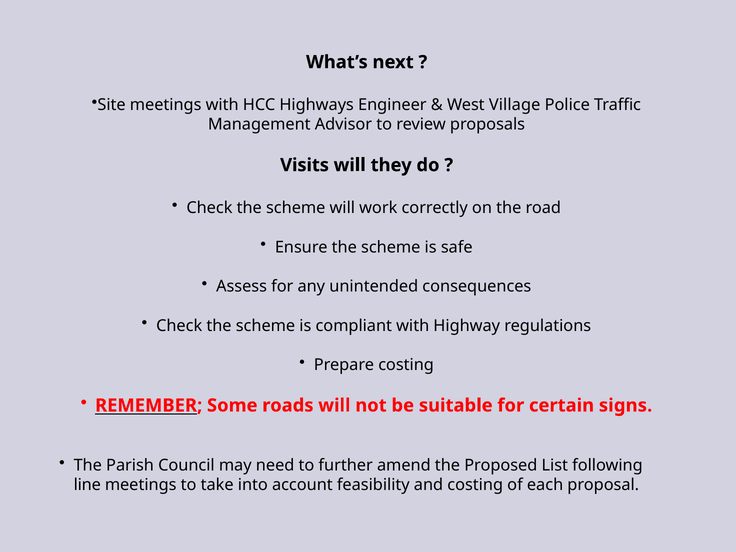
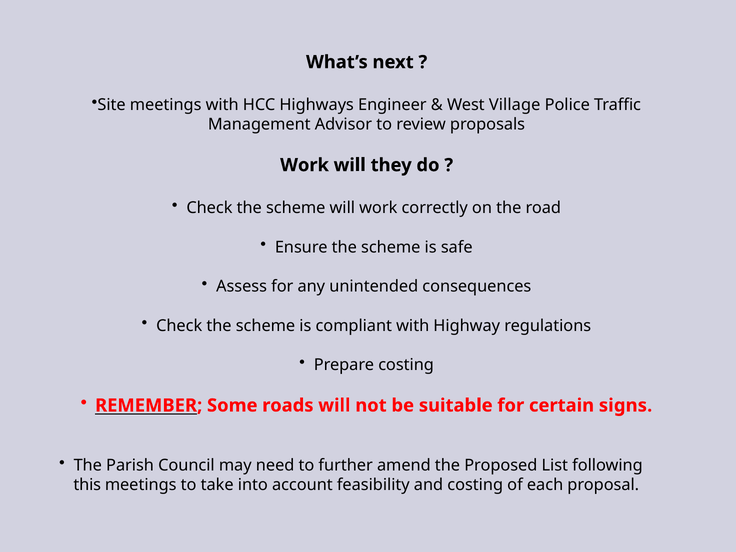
Visits at (305, 165): Visits -> Work
line: line -> this
